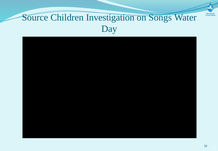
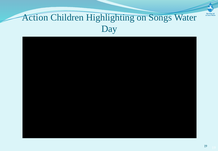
Source: Source -> Action
Investigation: Investigation -> Highlighting
